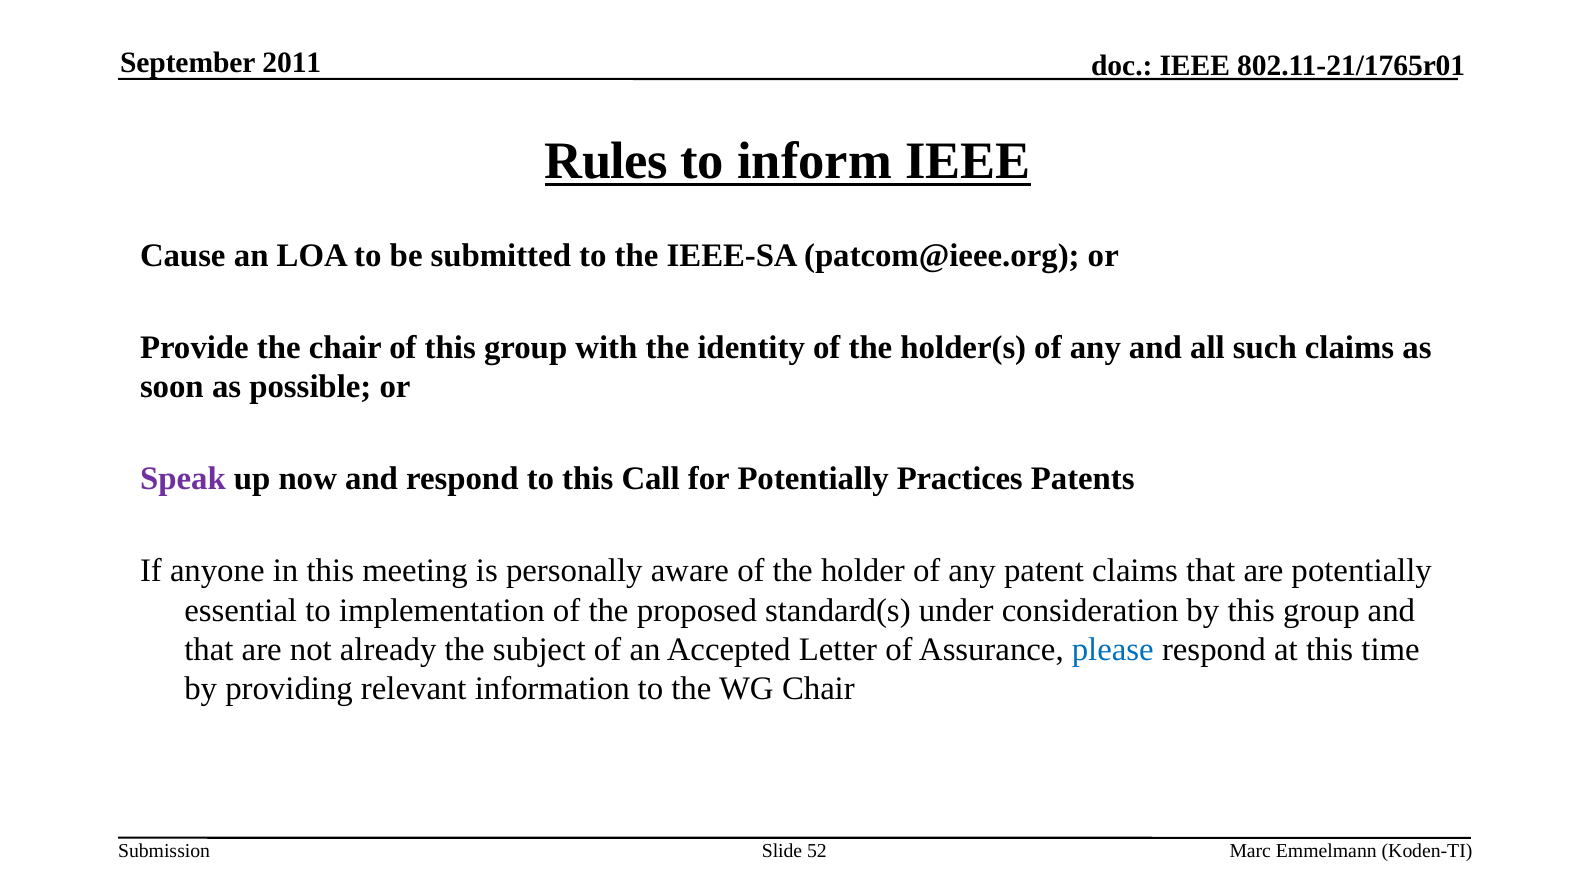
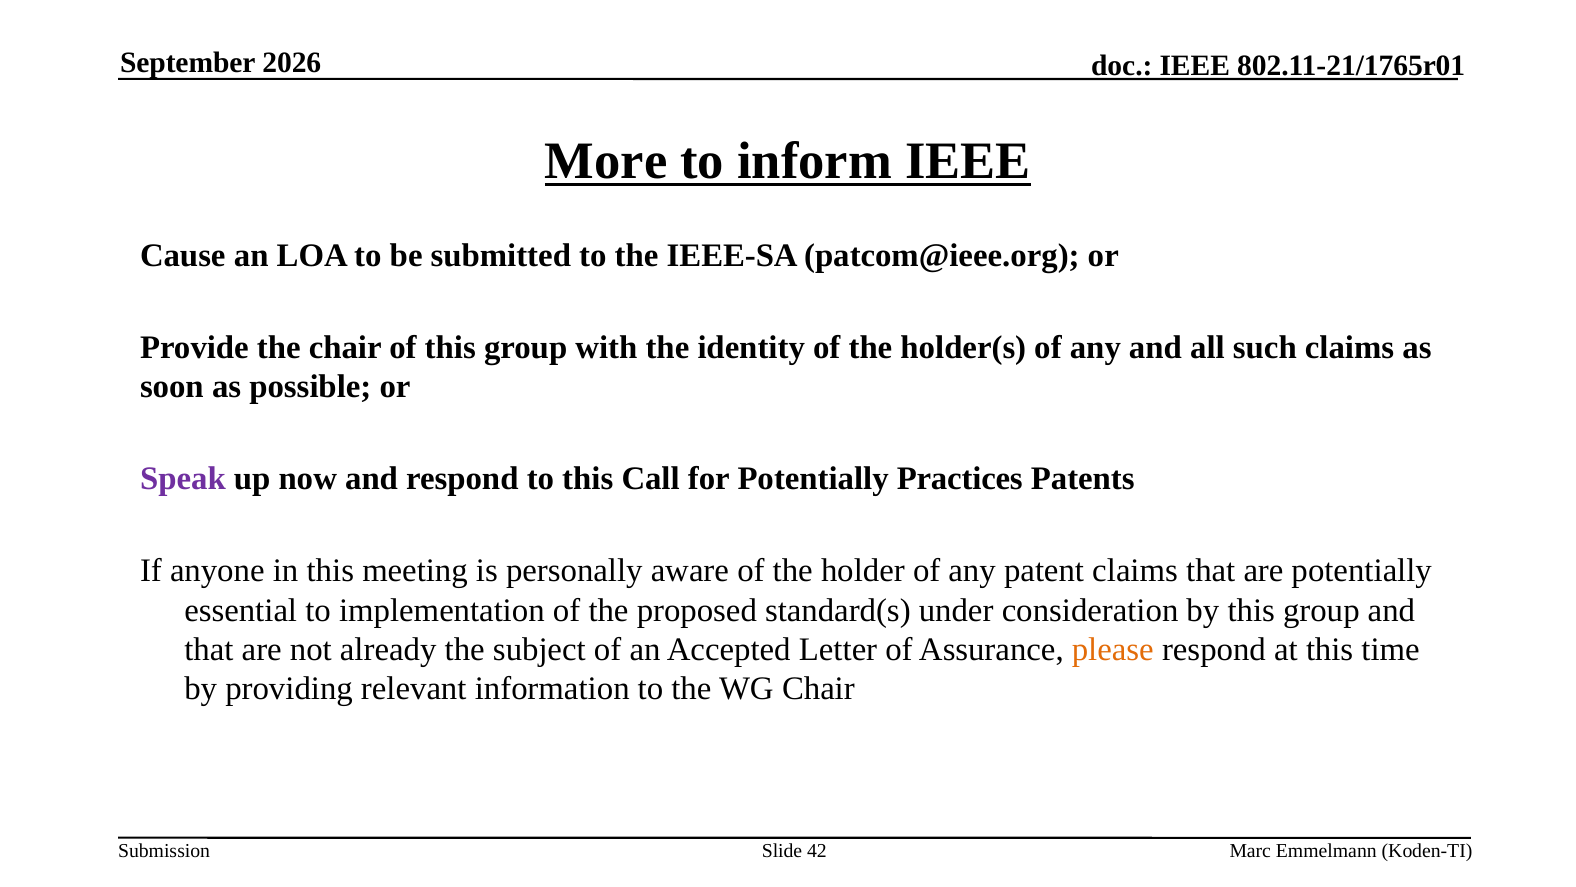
2011: 2011 -> 2026
Rules: Rules -> More
please colour: blue -> orange
52: 52 -> 42
